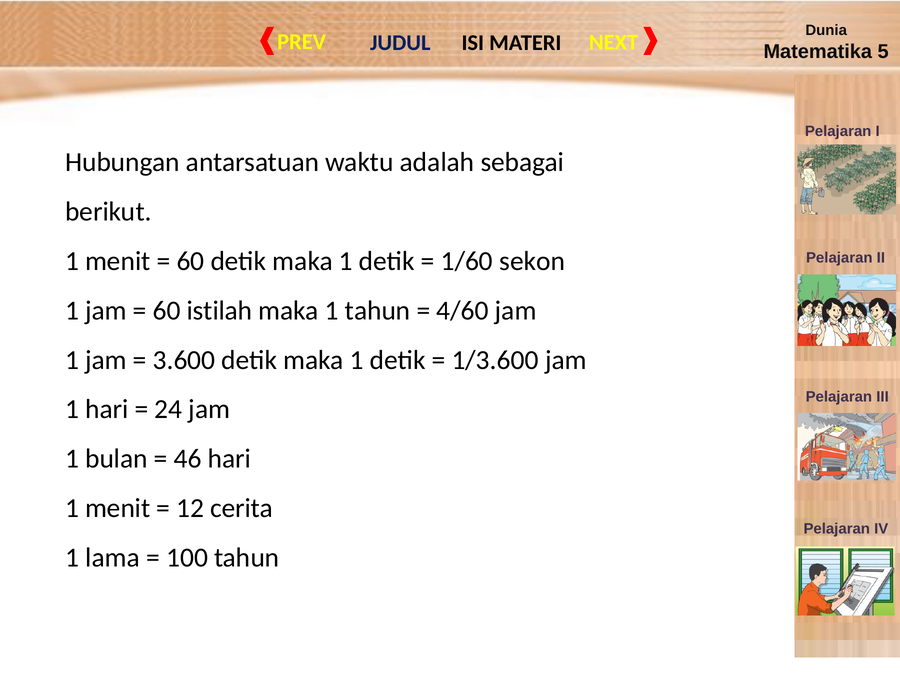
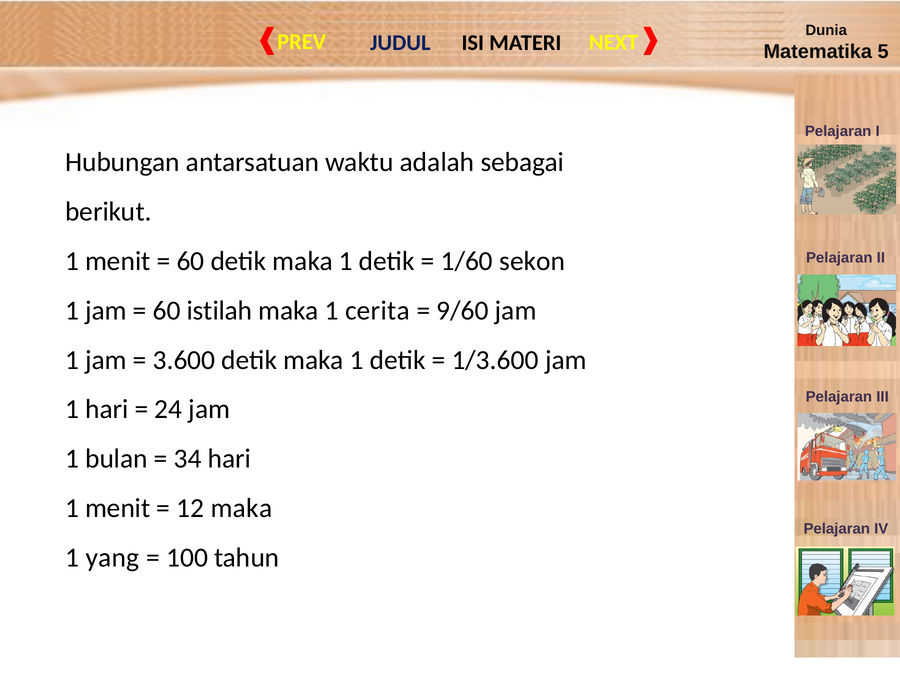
1 tahun: tahun -> cerita
4/60: 4/60 -> 9/60
46: 46 -> 34
12 cerita: cerita -> maka
lama: lama -> yang
